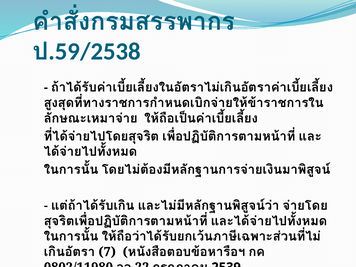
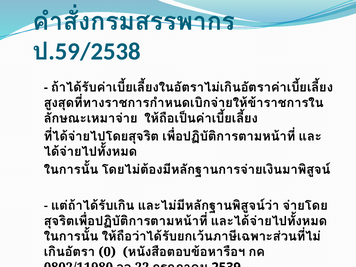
7: 7 -> 0
